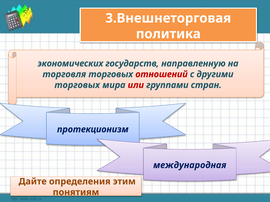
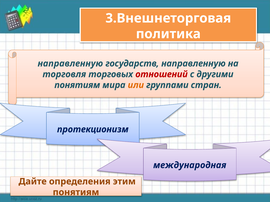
экономических at (70, 64): экономических -> направленную
торговых at (77, 85): торговых -> понятиям
или colour: red -> orange
